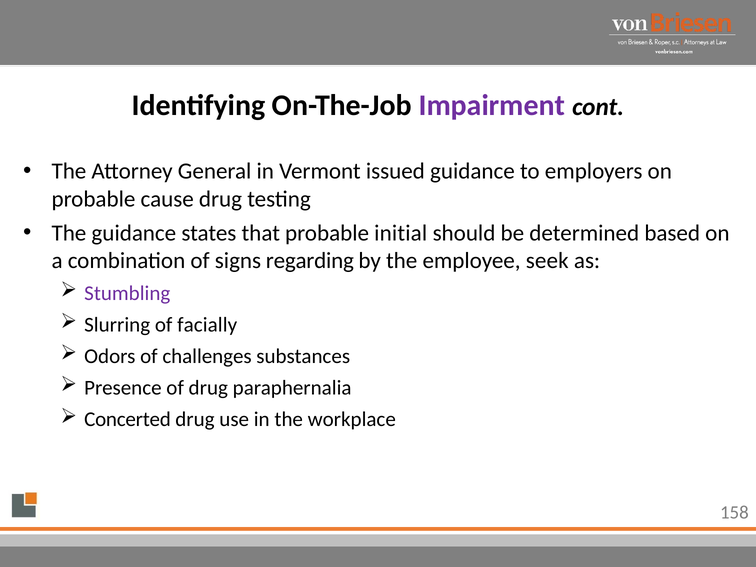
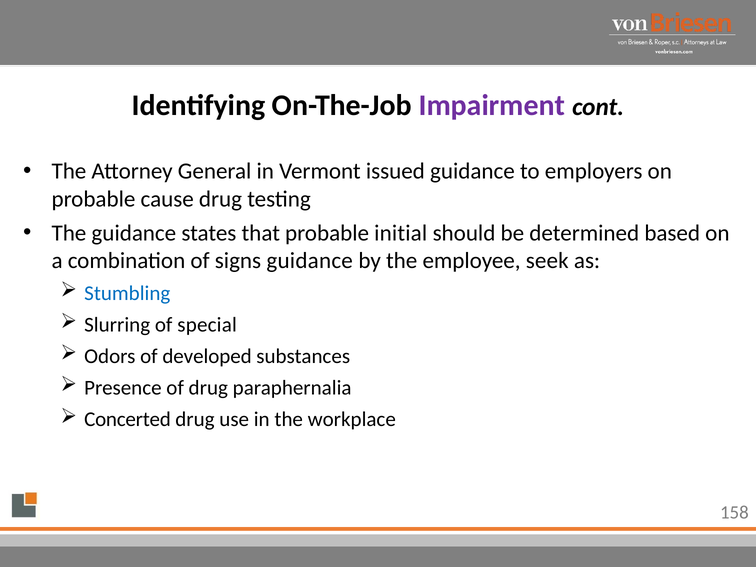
signs regarding: regarding -> guidance
Stumbling colour: purple -> blue
facially: facially -> special
challenges: challenges -> developed
